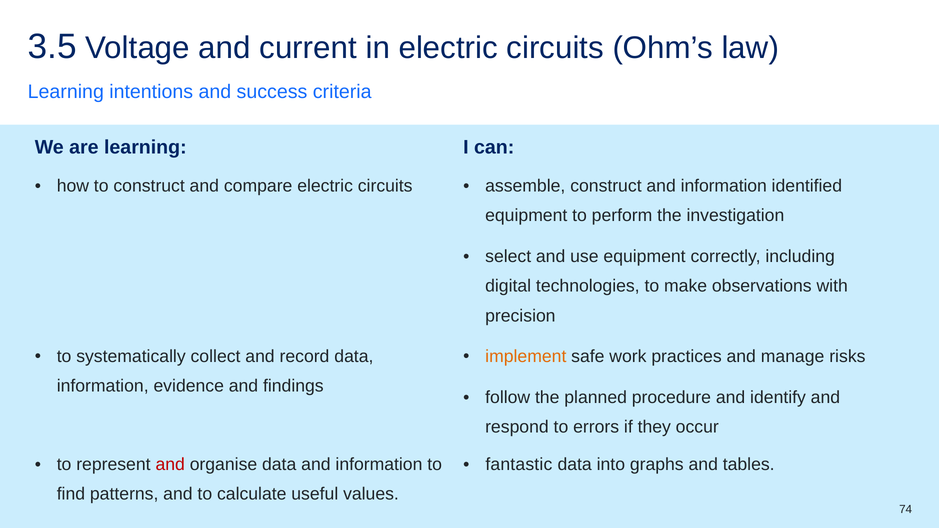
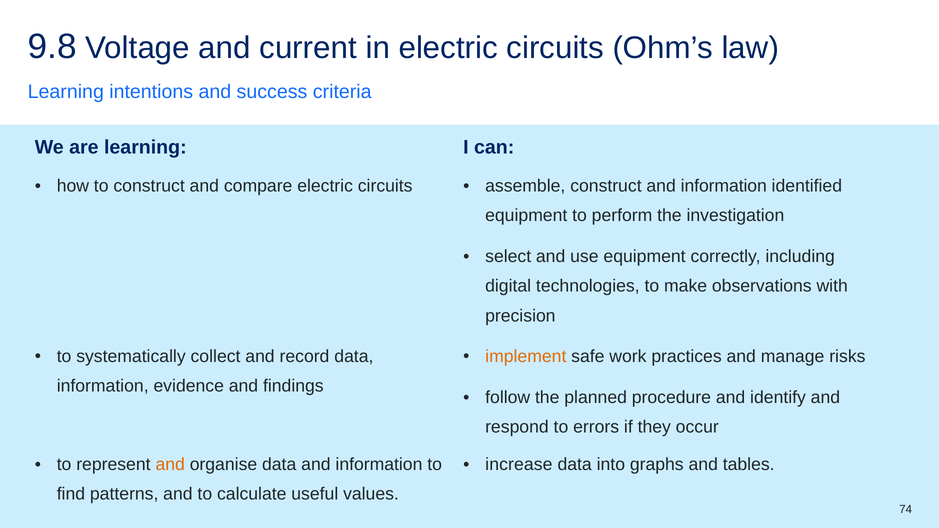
3.5: 3.5 -> 9.8
and at (170, 464) colour: red -> orange
fantastic: fantastic -> increase
